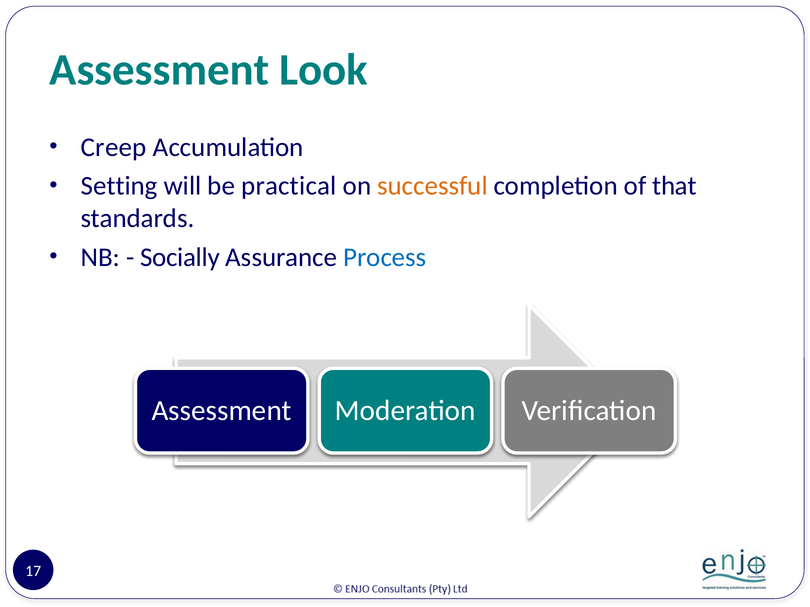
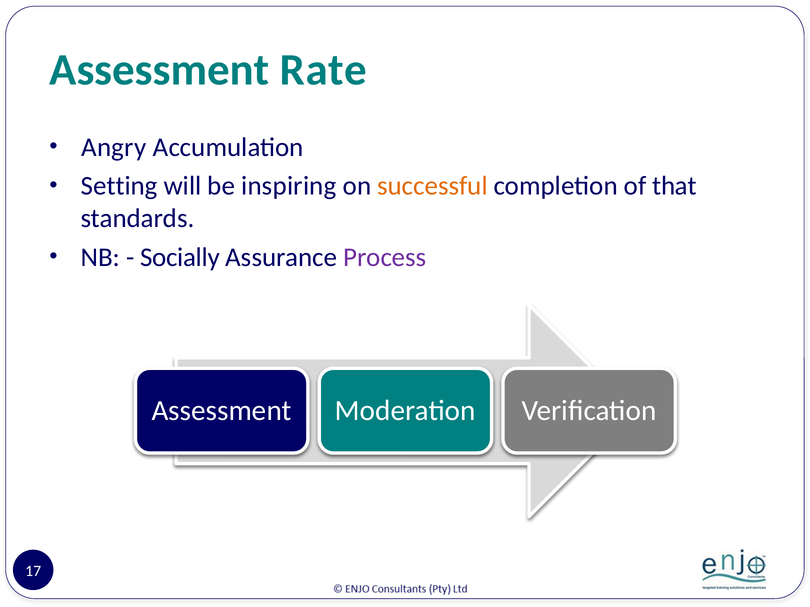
Look: Look -> Rate
Creep: Creep -> Angry
practical: practical -> inspiring
Process colour: blue -> purple
